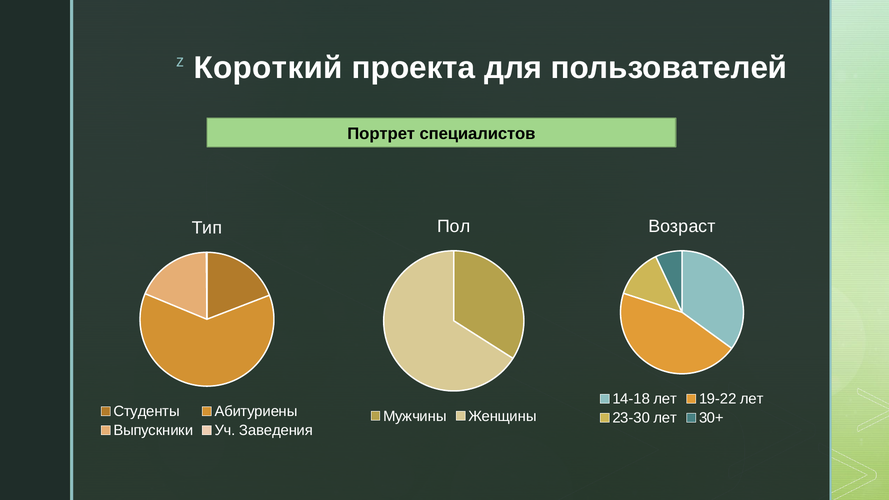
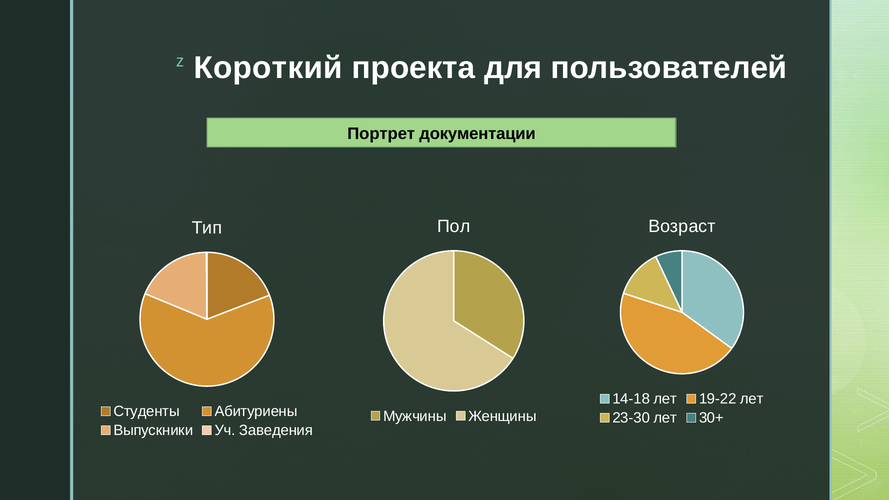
специалистов: специалистов -> документации
